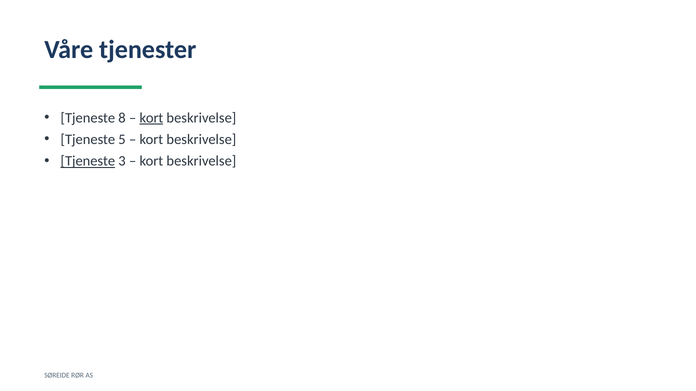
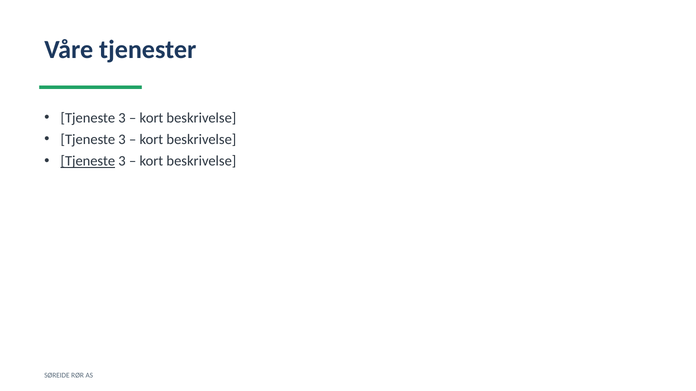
8 at (122, 118): 8 -> 3
kort at (151, 118) underline: present -> none
5 at (122, 140): 5 -> 3
